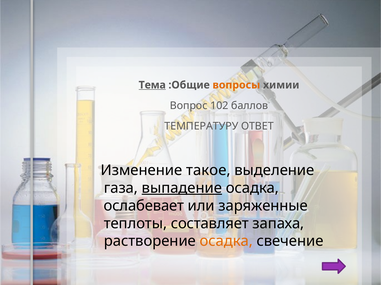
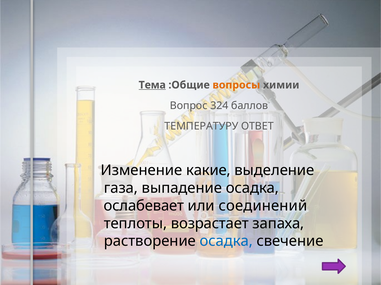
102: 102 -> 324
такое: такое -> какие
выпадение underline: present -> none
заряженные: заряженные -> соединений
составляет: составляет -> возрастает
осадка at (226, 242) colour: orange -> blue
